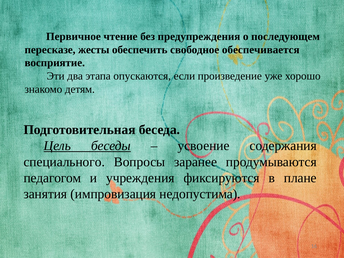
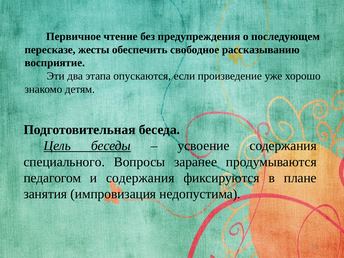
обеспечивается: обеспечивается -> рассказыванию
и учреждения: учреждения -> содержания
